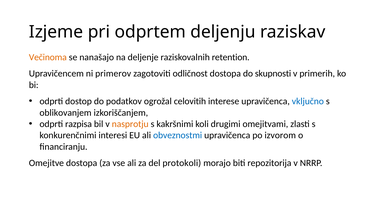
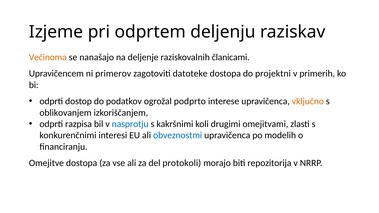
retention: retention -> članicami
odličnost: odličnost -> datoteke
skupnosti: skupnosti -> projektni
celovitih: celovitih -> podprto
vključno colour: blue -> orange
nasprotju colour: orange -> blue
izvorom: izvorom -> modelih
